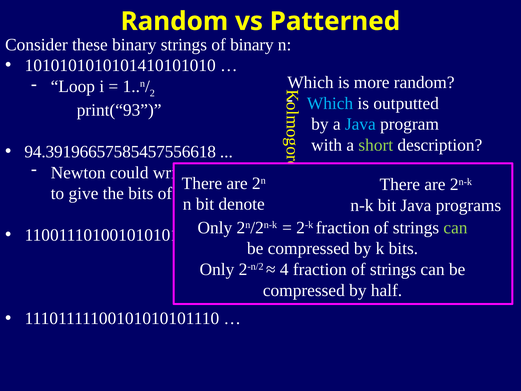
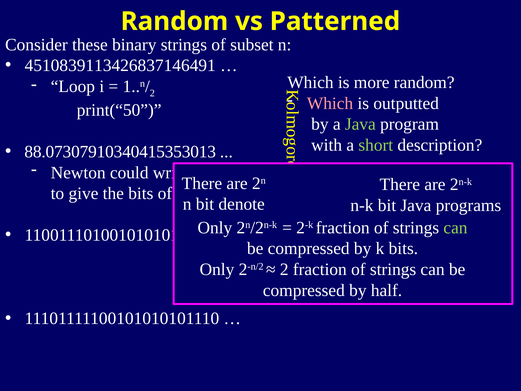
binary at (252, 45): binary -> subset
1010101010101410101010: 1010101010101410101010 -> 4510839113426837146491
Which at (330, 103) colour: light blue -> pink
print(“93: print(“93 -> print(“50
Java at (360, 124) colour: light blue -> light green
94.39196657585457556618: 94.39196657585457556618 -> 88.07307910340415353013
4 at (284, 269): 4 -> 2
